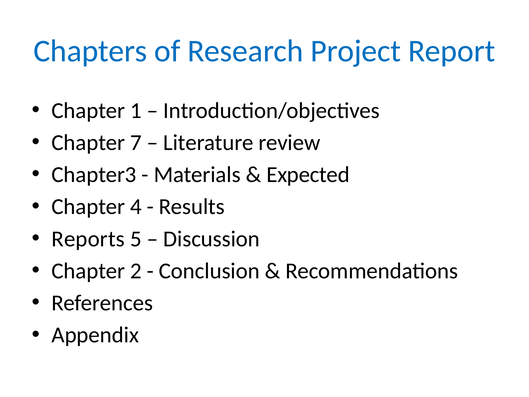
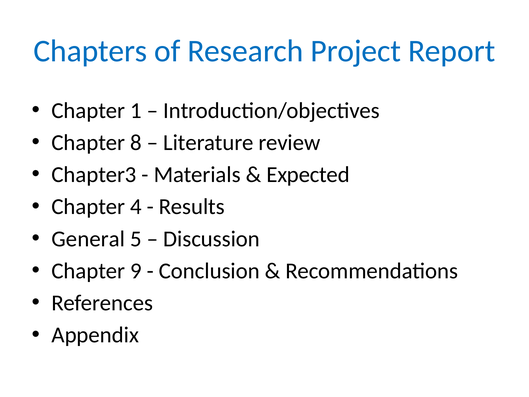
7: 7 -> 8
Reports: Reports -> General
2: 2 -> 9
